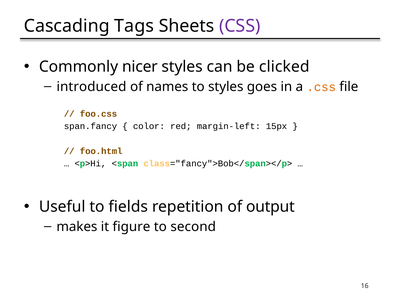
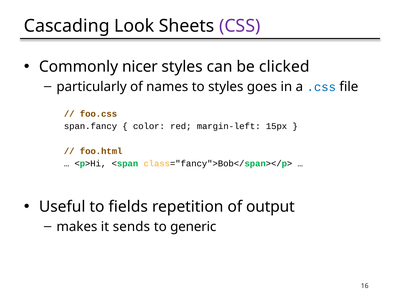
Tags: Tags -> Look
introduced: introduced -> particularly
.css colour: orange -> blue
figure: figure -> sends
second: second -> generic
